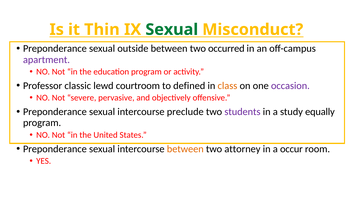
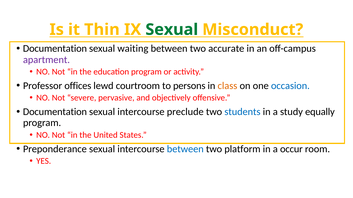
Preponderance at (55, 49): Preponderance -> Documentation
outside: outside -> waiting
occurred: occurred -> accurate
classic: classic -> offices
defined: defined -> persons
occasion colour: purple -> blue
Preponderance at (55, 112): Preponderance -> Documentation
students colour: purple -> blue
between at (185, 149) colour: orange -> blue
attorney: attorney -> platform
